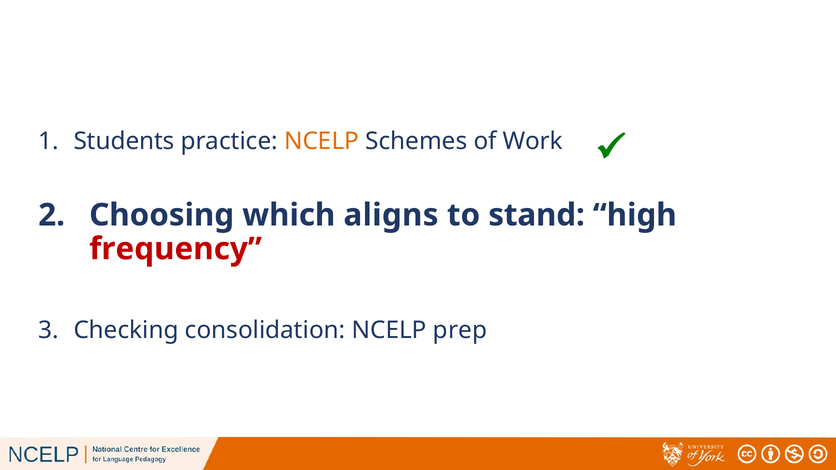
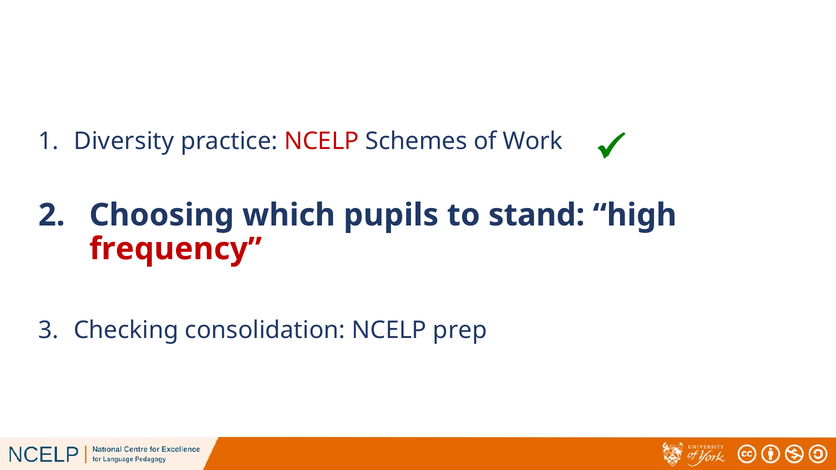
Students: Students -> Diversity
NCELP at (322, 141) colour: orange -> red
aligns: aligns -> pupils
